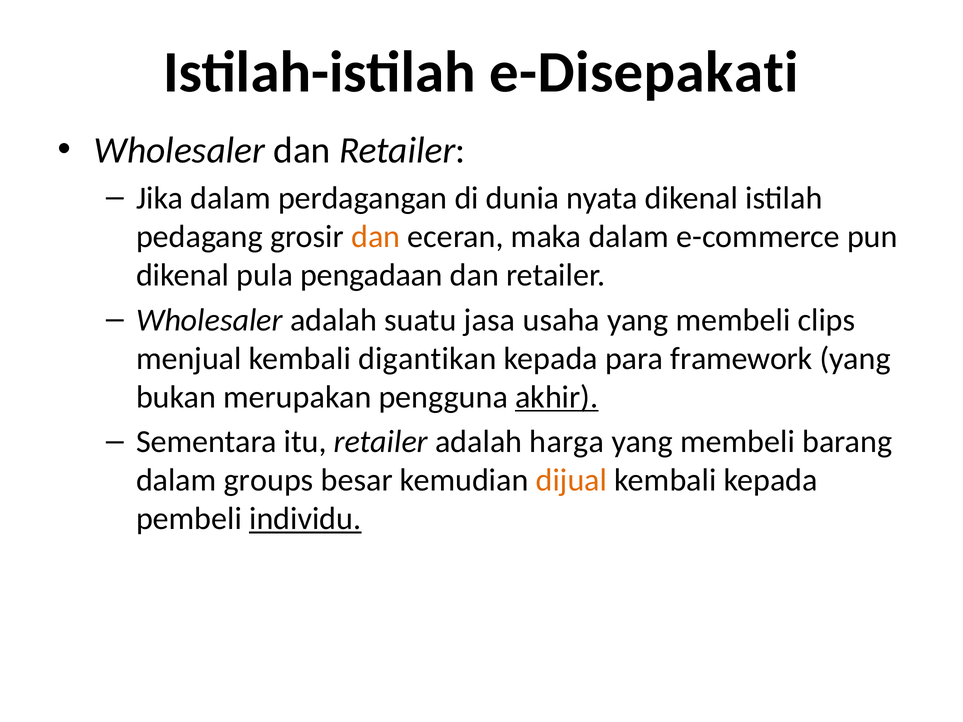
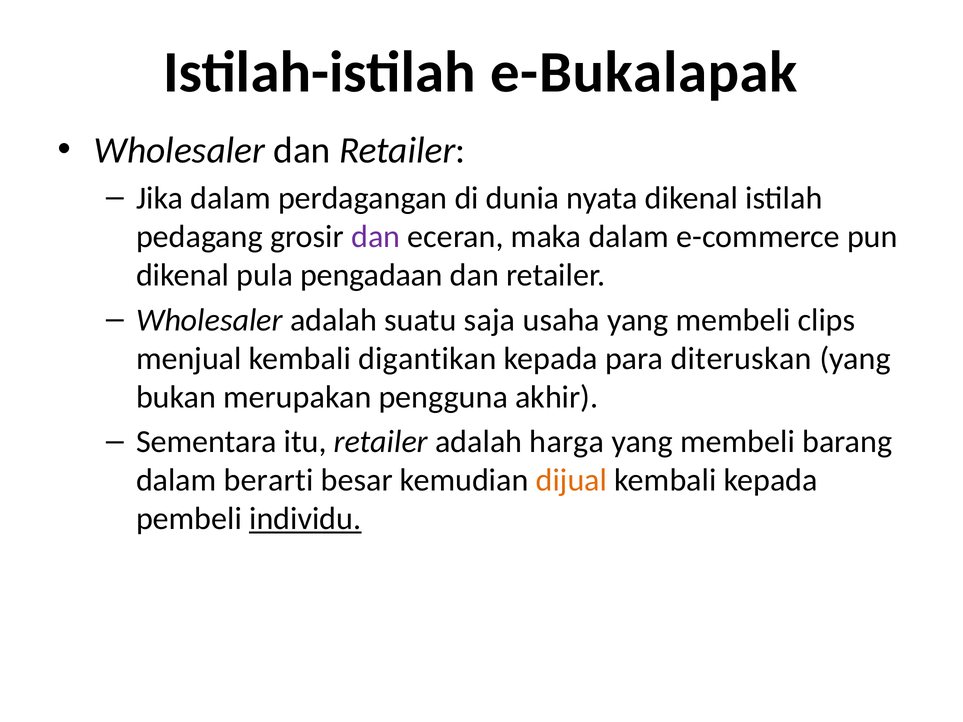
e-Disepakati: e-Disepakati -> e-Bukalapak
dan at (376, 237) colour: orange -> purple
jasa: jasa -> saja
framework: framework -> diteruskan
akhir underline: present -> none
groups: groups -> berarti
